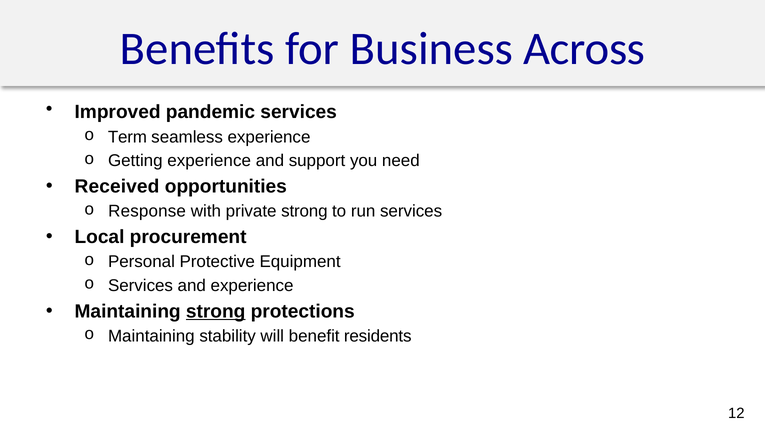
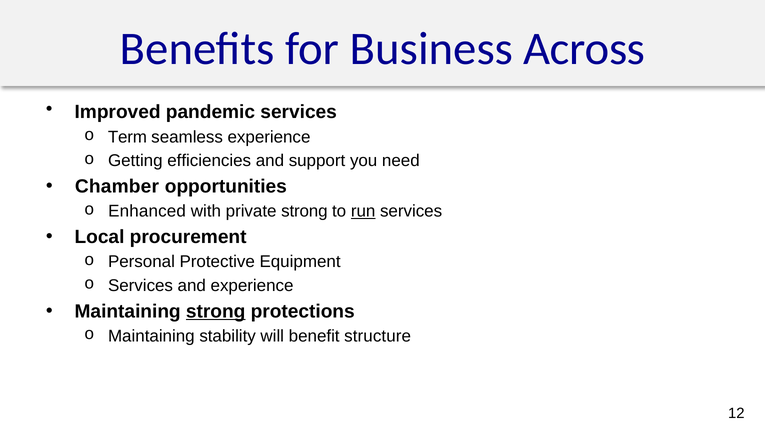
Getting experience: experience -> efficiencies
Received: Received -> Chamber
Response: Response -> Enhanced
run underline: none -> present
residents: residents -> structure
